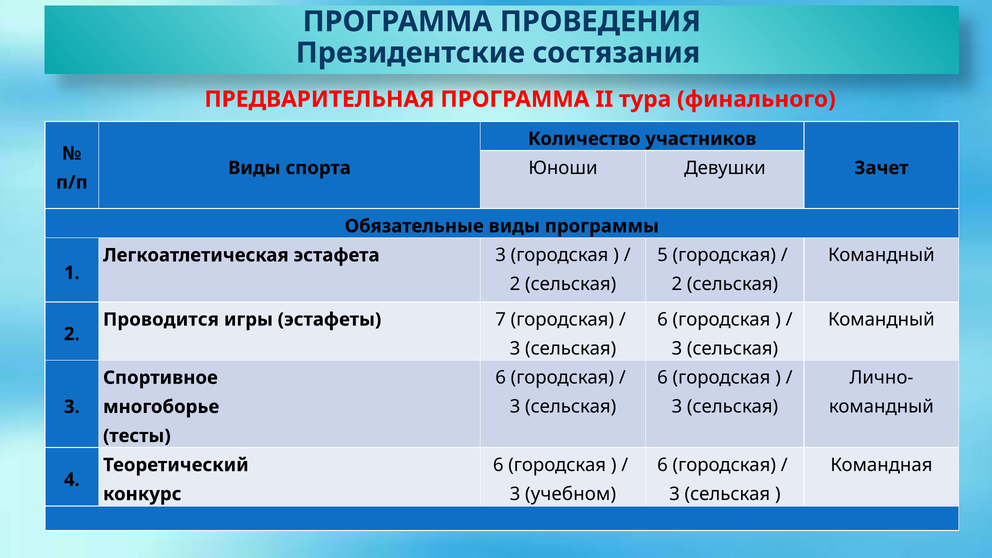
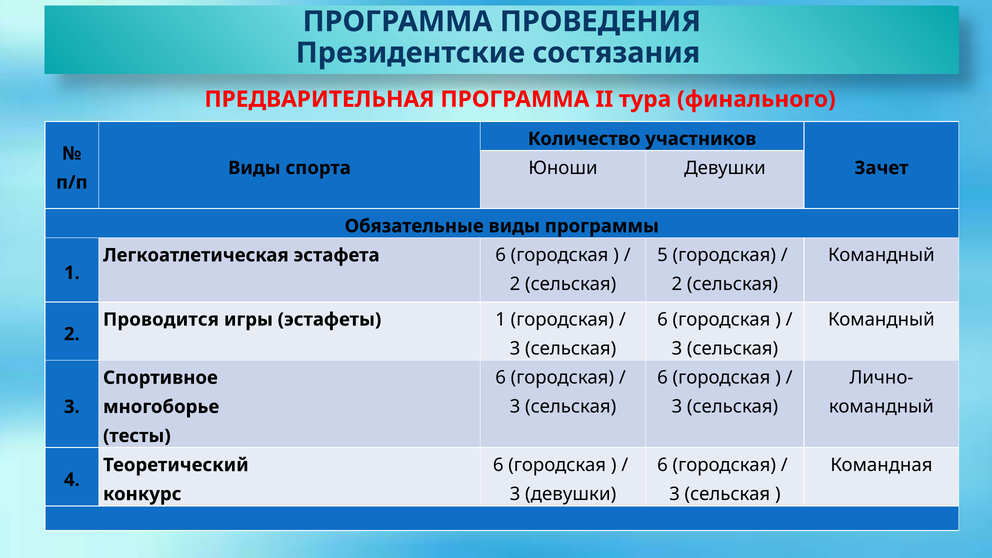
эстафета 3: 3 -> 6
эстафеты 7: 7 -> 1
3 учебном: учебном -> девушки
